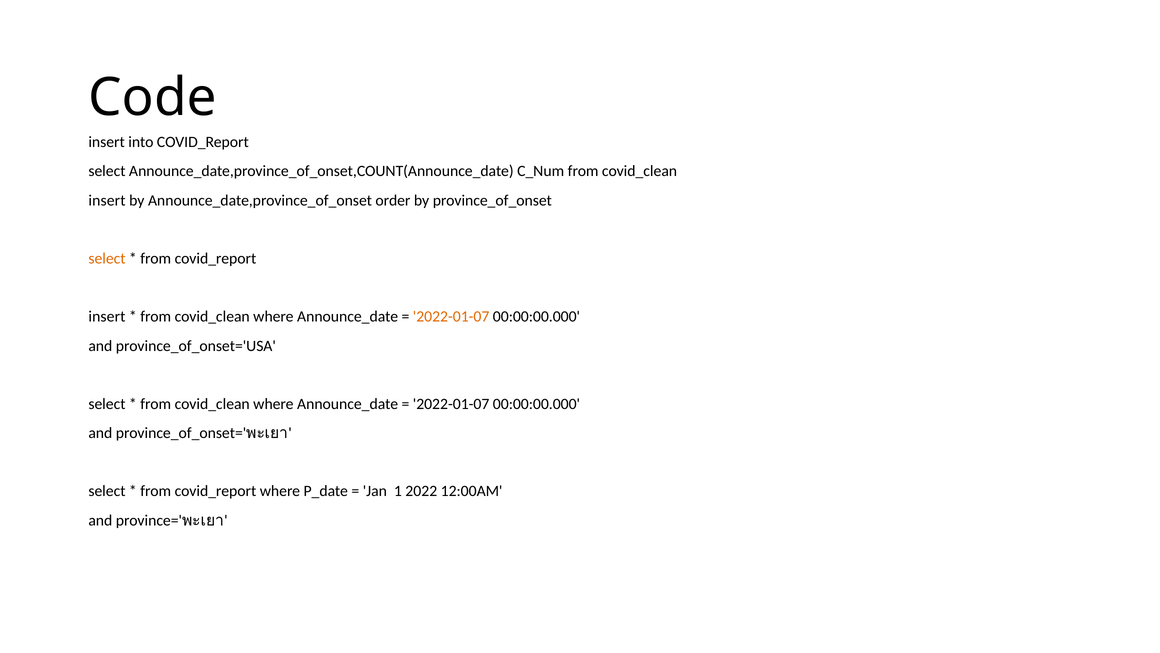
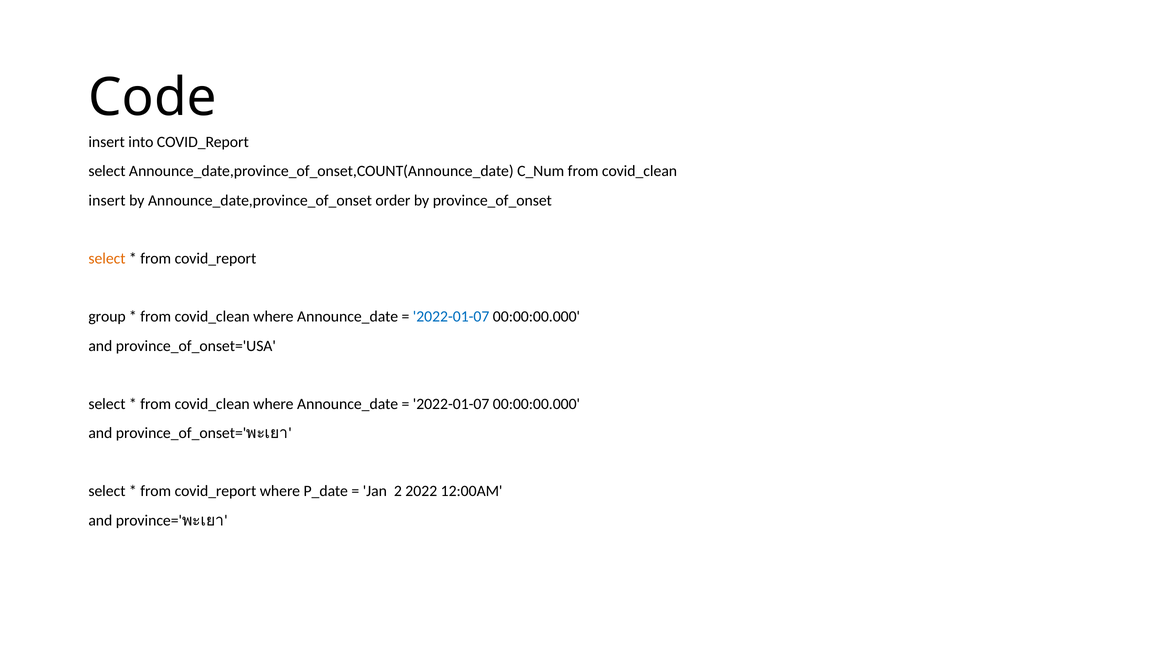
insert at (107, 316): insert -> group
2022-01-07 at (451, 316) colour: orange -> blue
1: 1 -> 2
